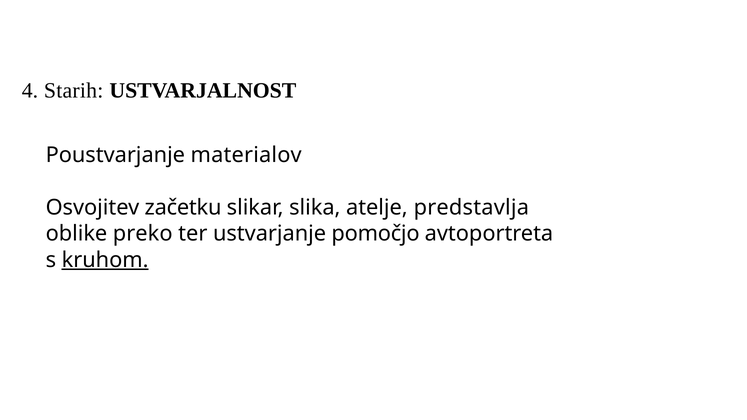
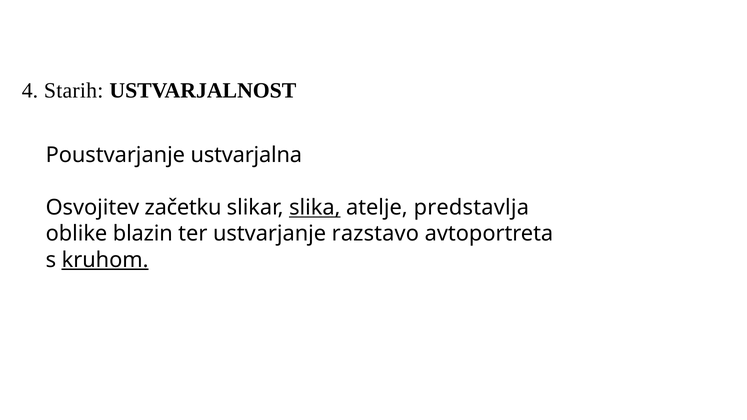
materialov: materialov -> ustvarjalna
slika underline: none -> present
preko: preko -> blazin
pomočjo: pomočjo -> razstavo
